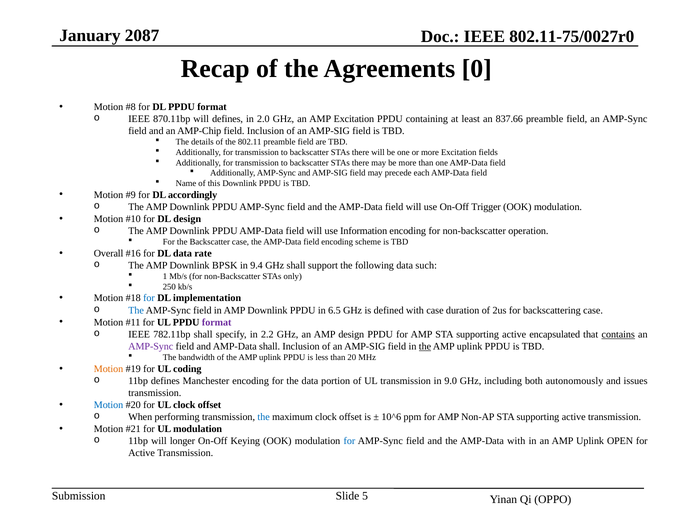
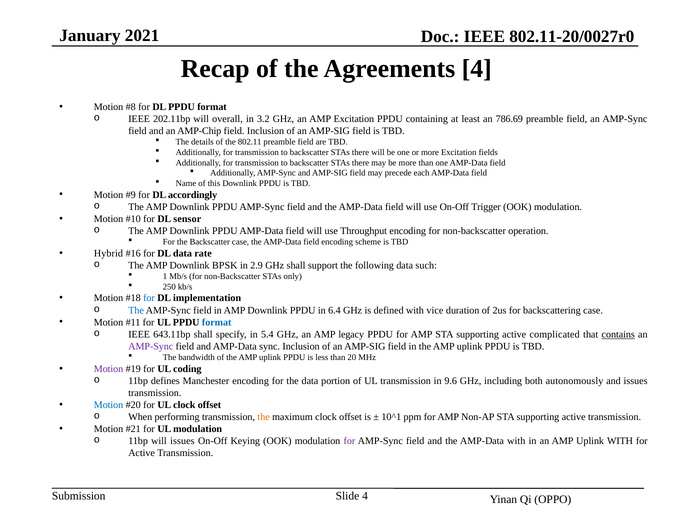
2087: 2087 -> 2021
802.11-75/0027r0: 802.11-75/0027r0 -> 802.11-20/0027r0
Agreements 0: 0 -> 4
870.11bp: 870.11bp -> 202.11bp
will defines: defines -> overall
2.0: 2.0 -> 3.2
837.66: 837.66 -> 786.69
DL design: design -> sensor
Information: Information -> Throughput
Overall: Overall -> Hybrid
9.4: 9.4 -> 2.9
6.5: 6.5 -> 6.4
with case: case -> vice
format at (217, 323) colour: purple -> blue
782.11bp: 782.11bp -> 643.11bp
2.2: 2.2 -> 5.4
AMP design: design -> legacy
encapsulated: encapsulated -> complicated
AMP-Data shall: shall -> sync
the at (425, 347) underline: present -> none
Motion at (109, 369) colour: orange -> purple
9.0: 9.0 -> 9.6
the at (264, 417) colour: blue -> orange
10^6: 10^6 -> 10^1
will longer: longer -> issues
for at (349, 441) colour: blue -> purple
Uplink OPEN: OPEN -> WITH
Slide 5: 5 -> 4
